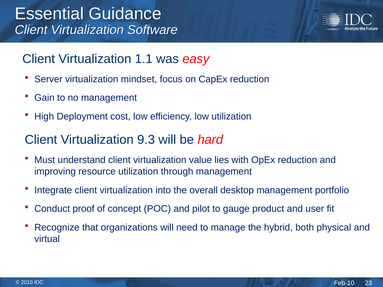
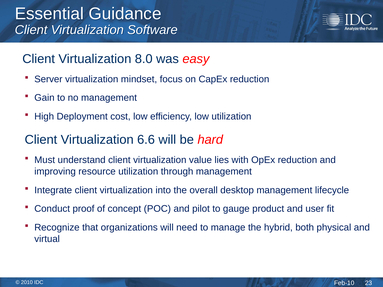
1.1: 1.1 -> 8.0
9.3: 9.3 -> 6.6
portfolio: portfolio -> lifecycle
